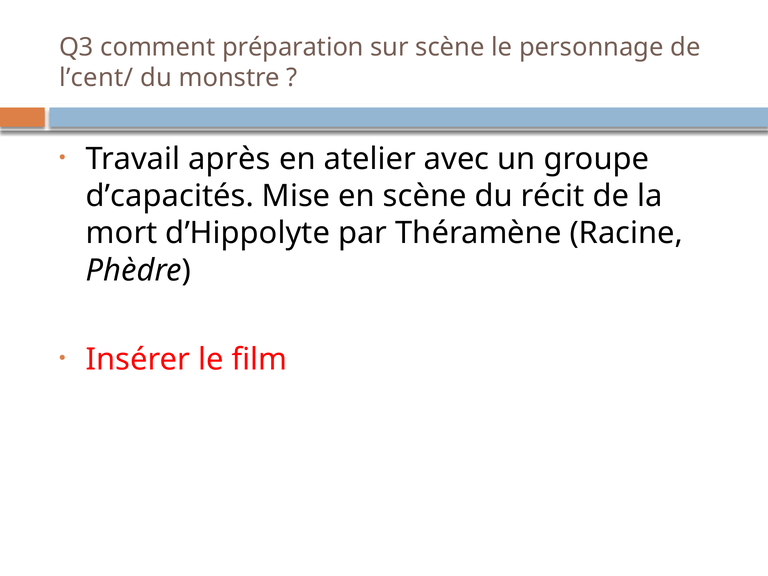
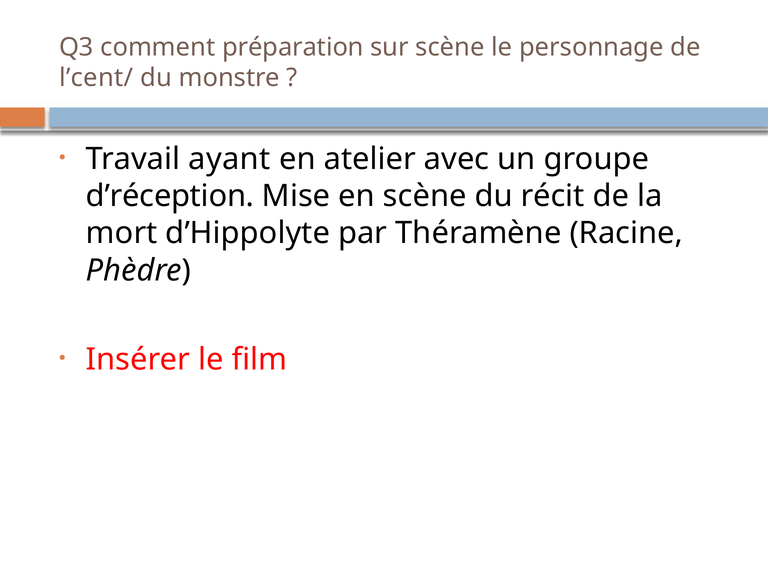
après: après -> ayant
d’capacités: d’capacités -> d’réception
